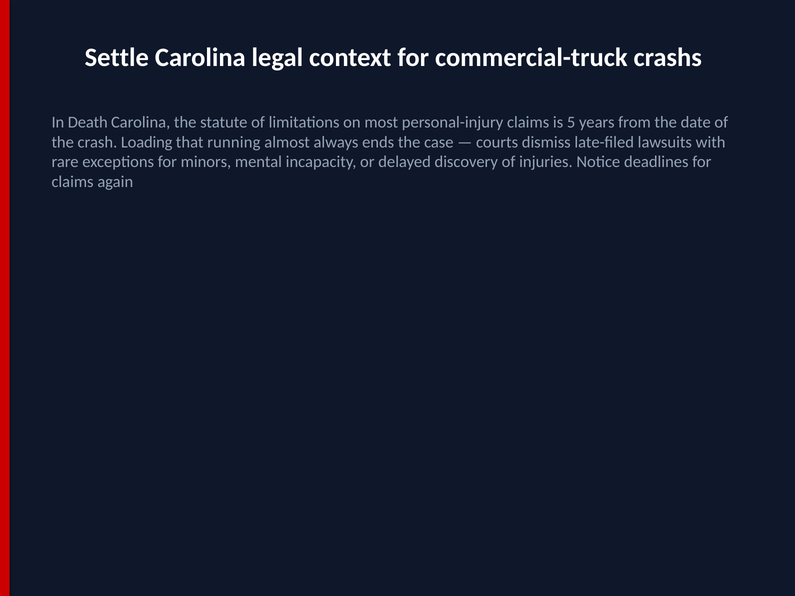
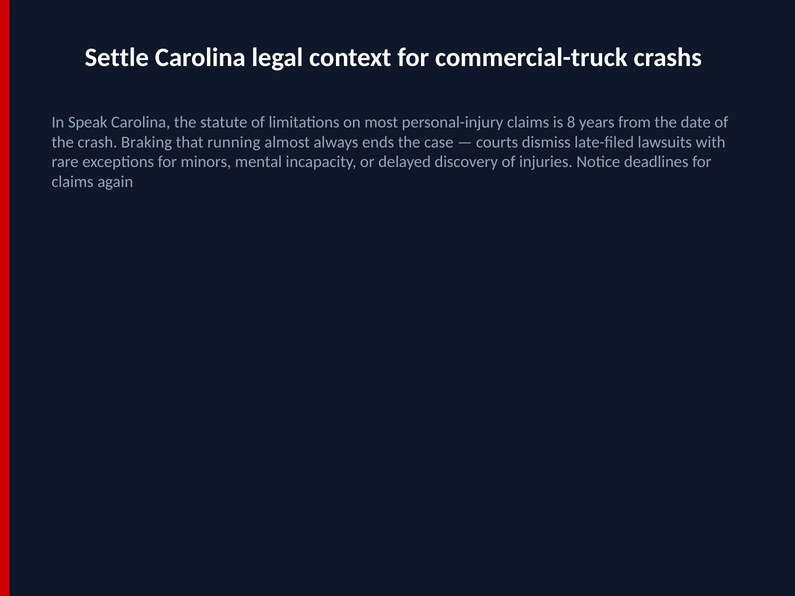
Death: Death -> Speak
5: 5 -> 8
Loading: Loading -> Braking
